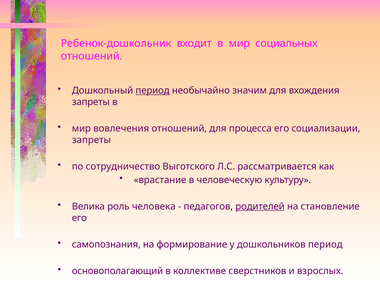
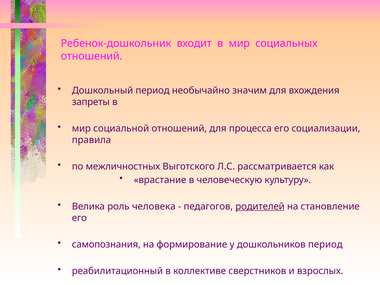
период at (153, 91) underline: present -> none
вовлечения: вовлечения -> социальной
запреты at (91, 140): запреты -> правила
сотрудничество: сотрудничество -> межличностных
основополагающий: основополагающий -> реабилитационный
